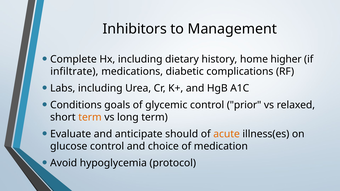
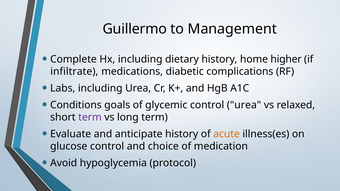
Inhibitors: Inhibitors -> Guillermo
control prior: prior -> urea
term at (90, 117) colour: orange -> purple
anticipate should: should -> history
